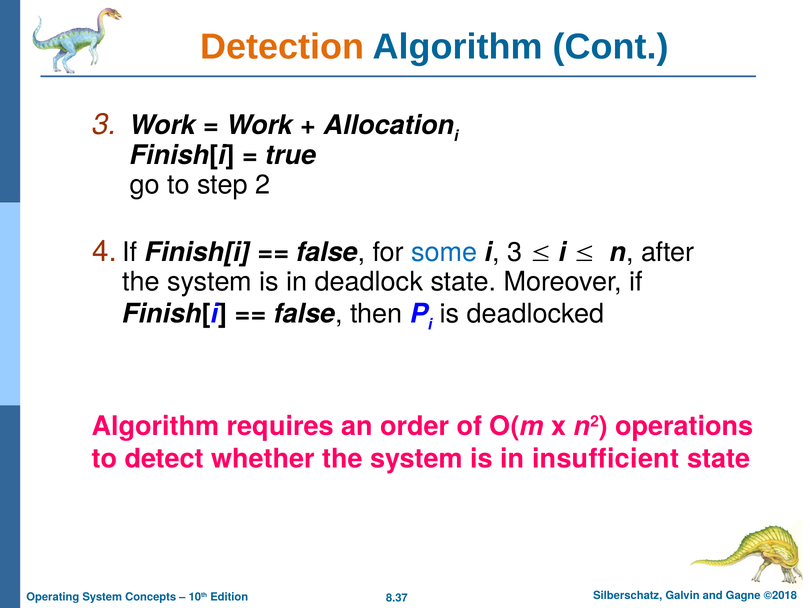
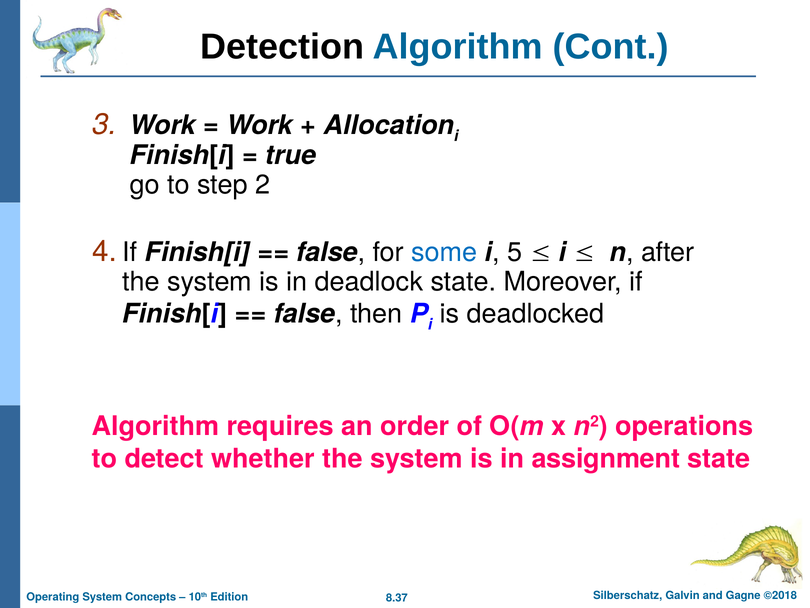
Detection colour: orange -> black
i 3: 3 -> 5
insufficient: insufficient -> assignment
